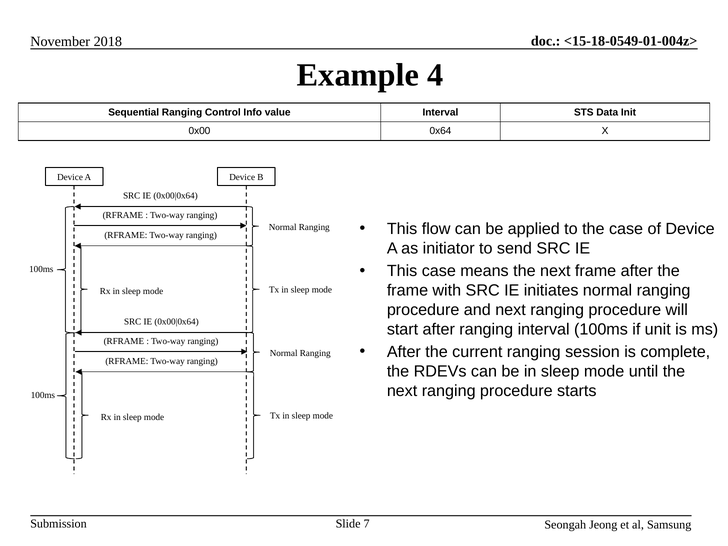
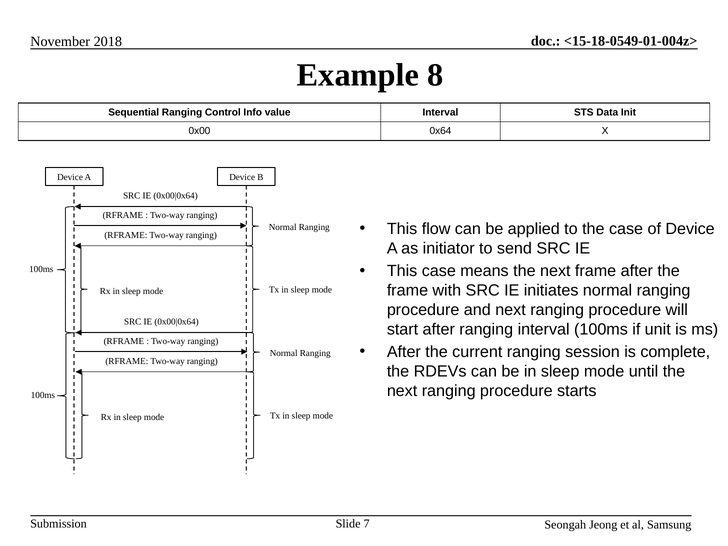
4: 4 -> 8
